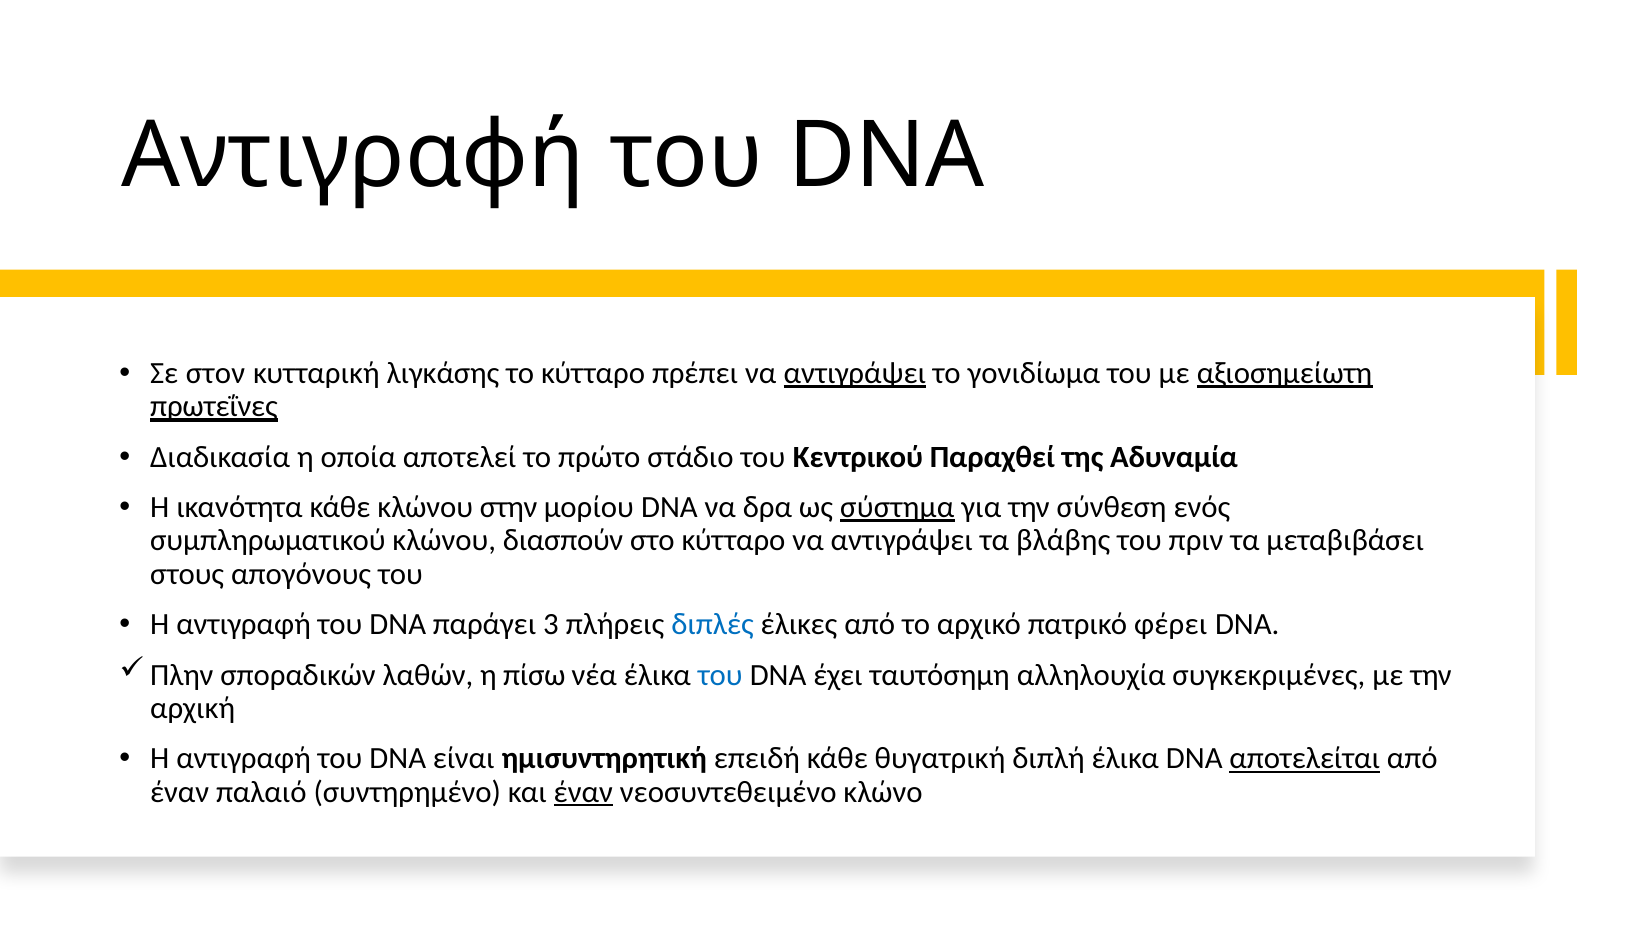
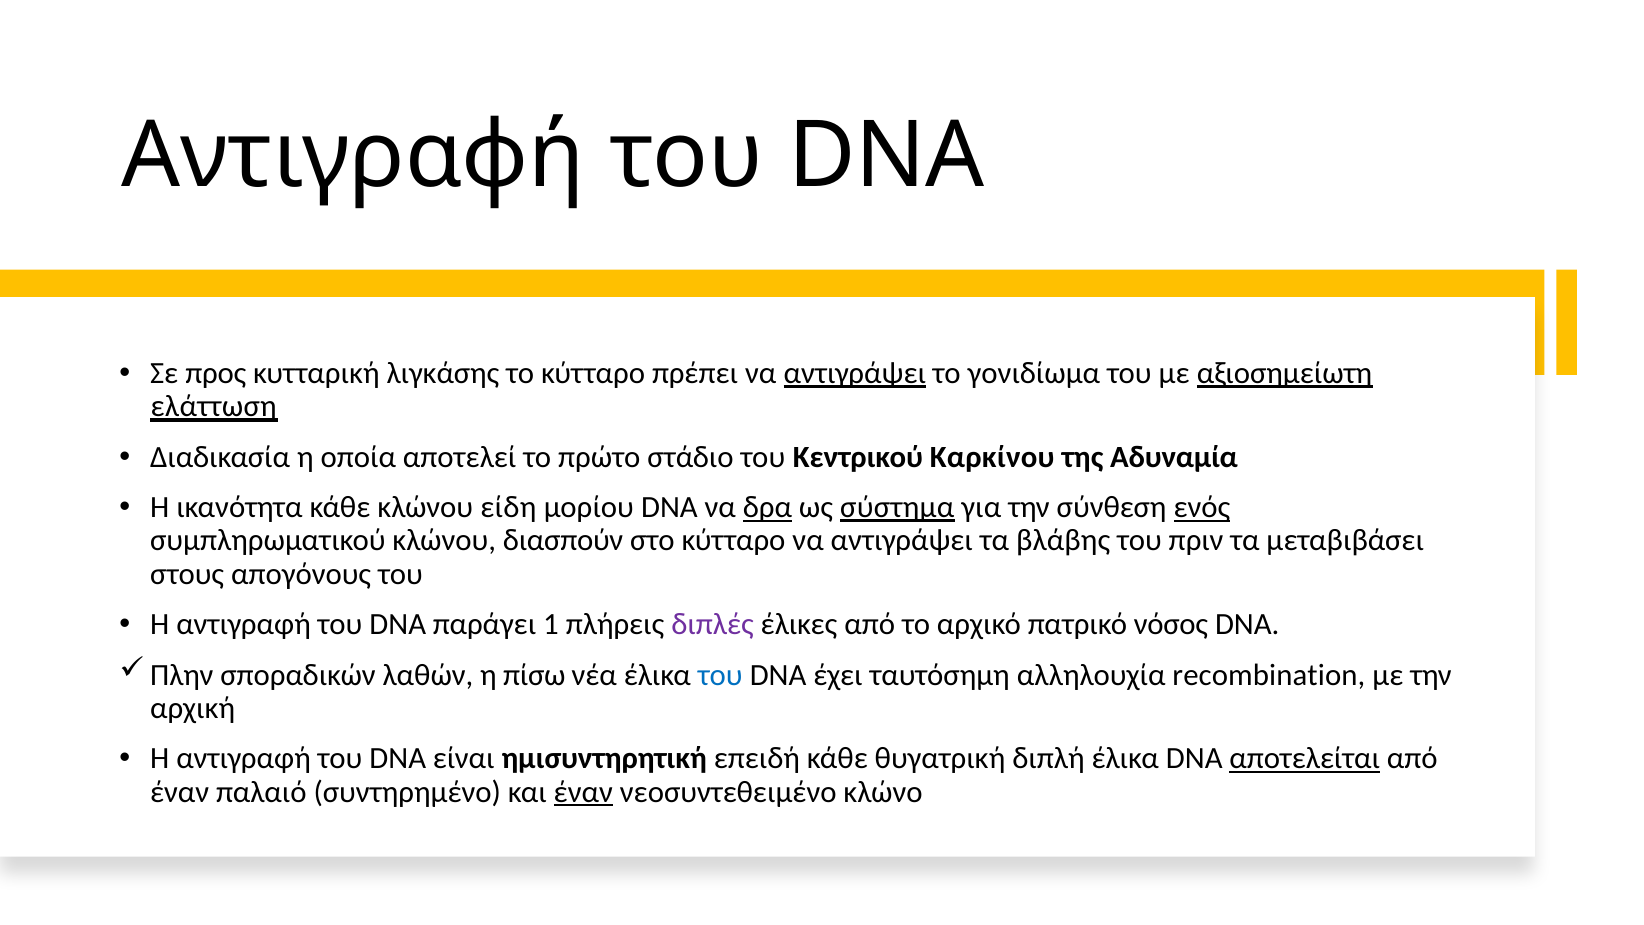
στον: στον -> προς
πρωτεΐνες: πρωτεΐνες -> ελάττωση
Παραχθεί: Παραχθεί -> Καρκίνου
στην: στην -> είδη
δρα underline: none -> present
ενός underline: none -> present
3: 3 -> 1
διπλές colour: blue -> purple
φέρει: φέρει -> νόσος
συγκεκριμένες: συγκεκριμένες -> recombination
